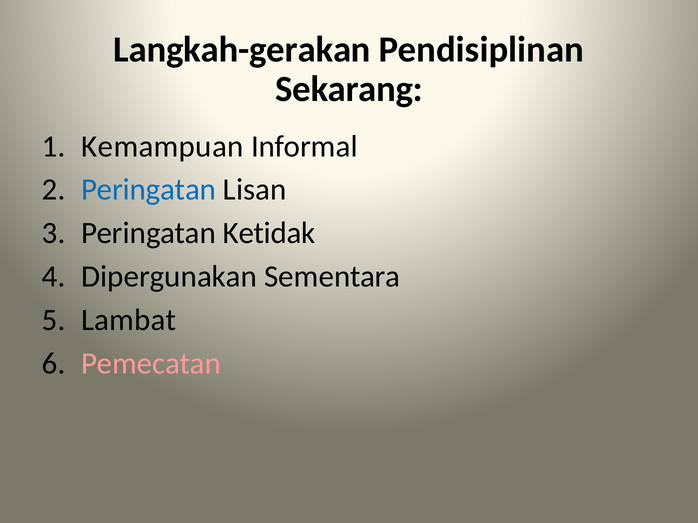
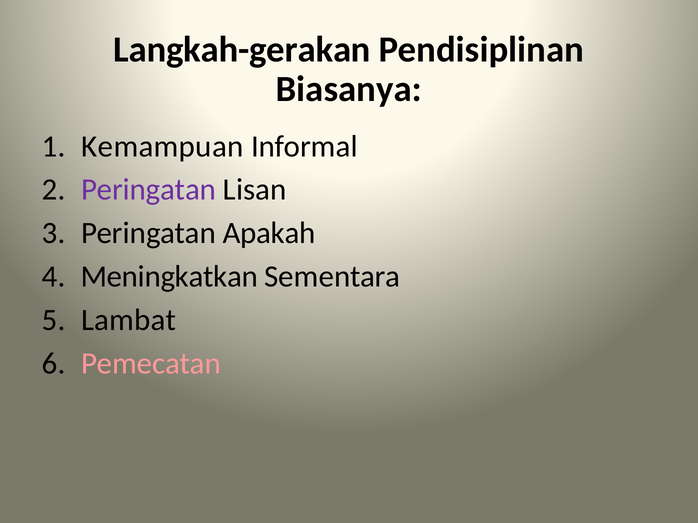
Sekarang: Sekarang -> Biasanya
Peringatan at (149, 190) colour: blue -> purple
Ketidak: Ketidak -> Apakah
Dipergunakan: Dipergunakan -> Meningkatkan
